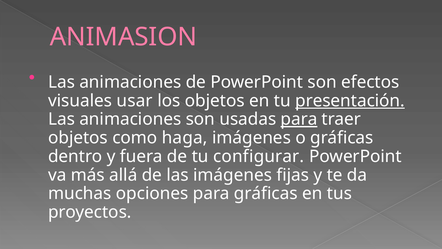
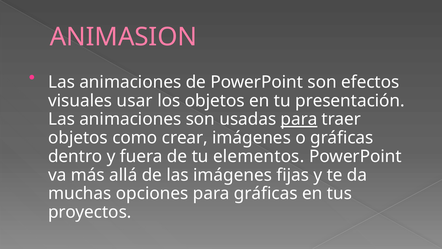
presentación underline: present -> none
haga: haga -> crear
configurar: configurar -> elementos
